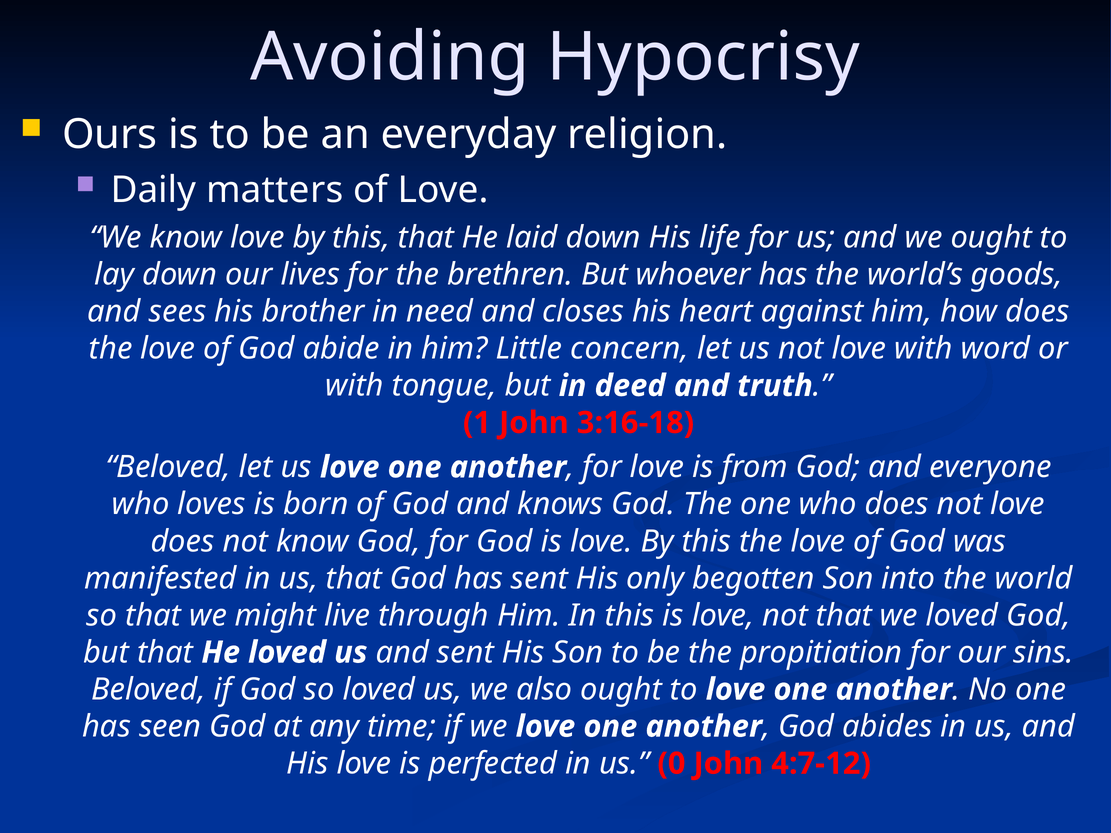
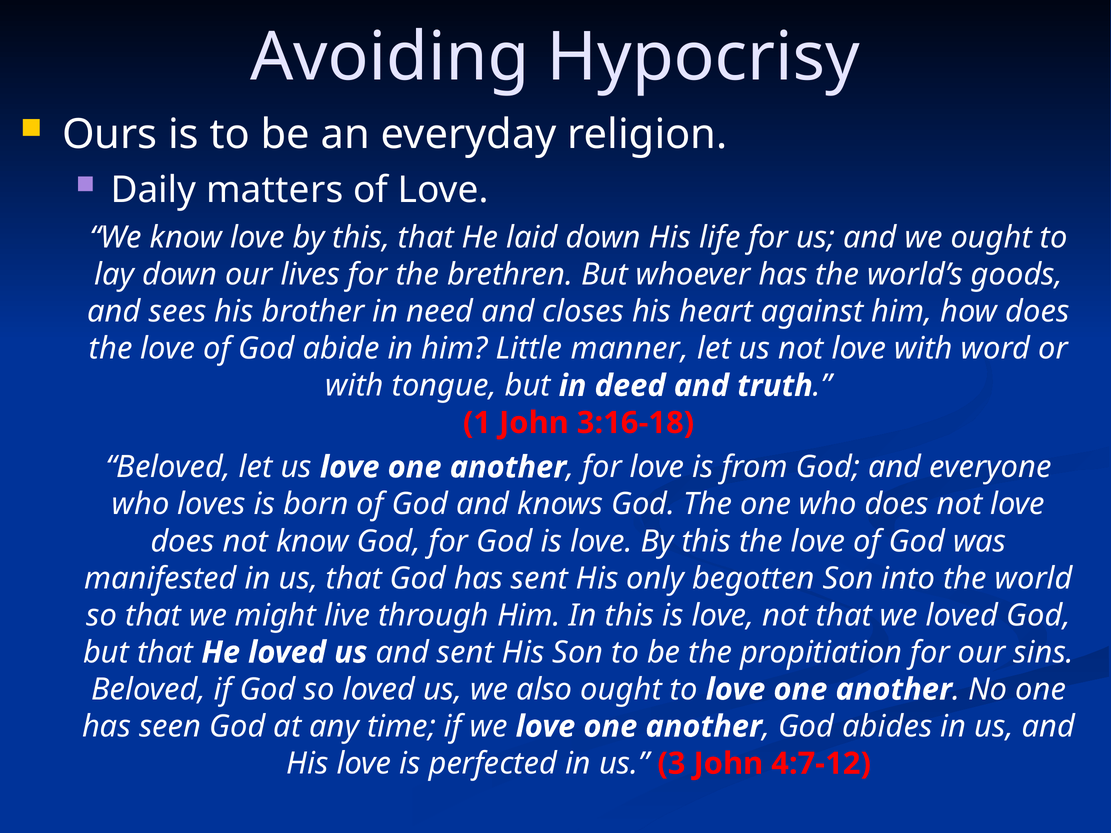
concern: concern -> manner
0: 0 -> 3
